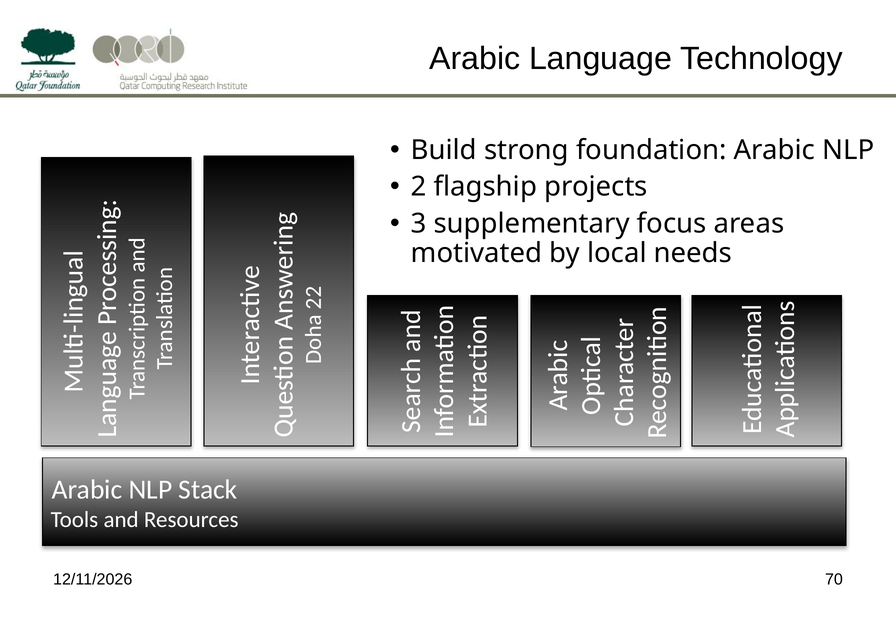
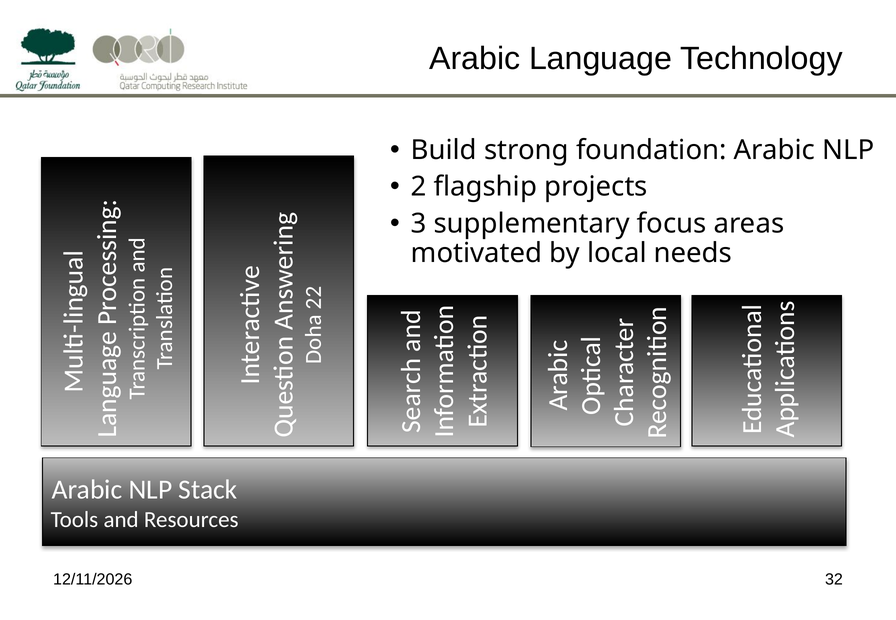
70: 70 -> 32
